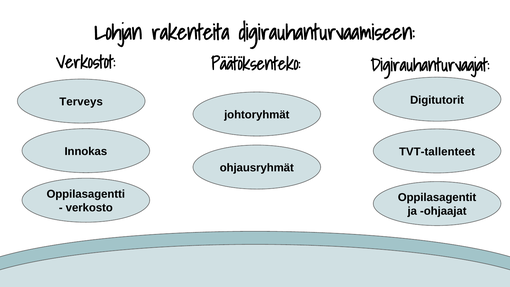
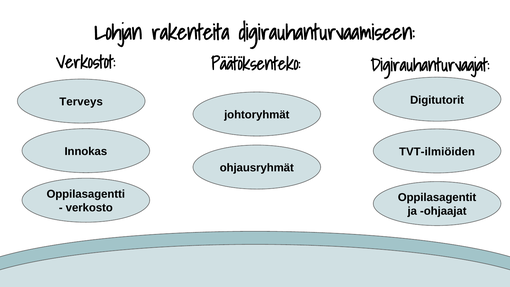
TVT-tallenteet: TVT-tallenteet -> TVT-ilmiöiden
